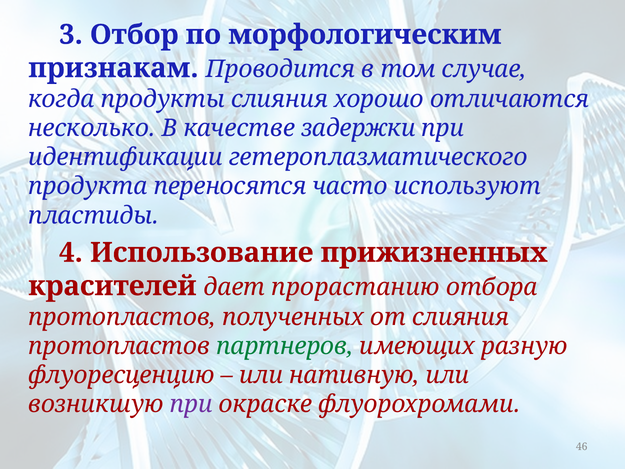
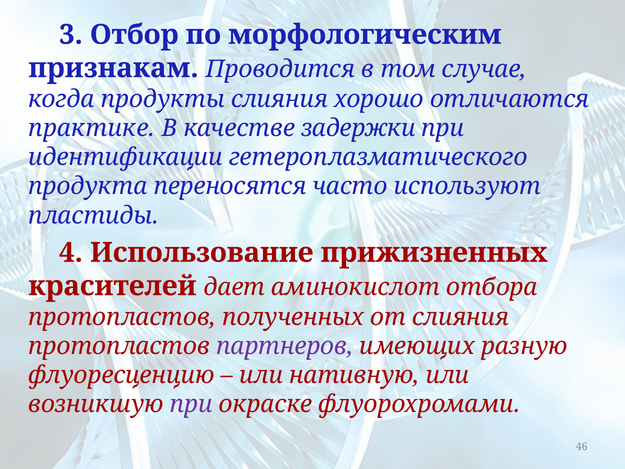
несколько: несколько -> практике
прорастанию: прорастанию -> аминокислот
партнеров colour: green -> purple
